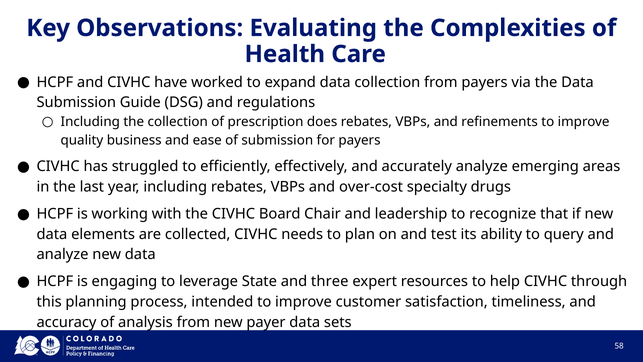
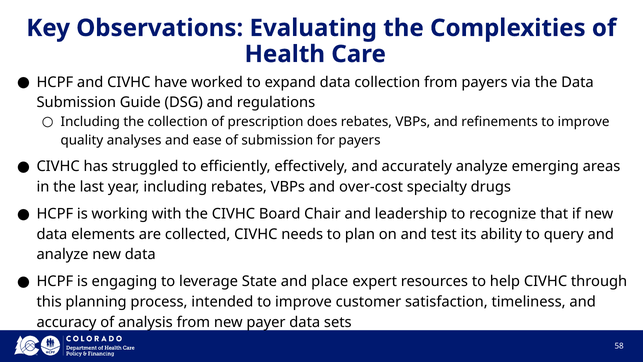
business: business -> analyses
three: three -> place
